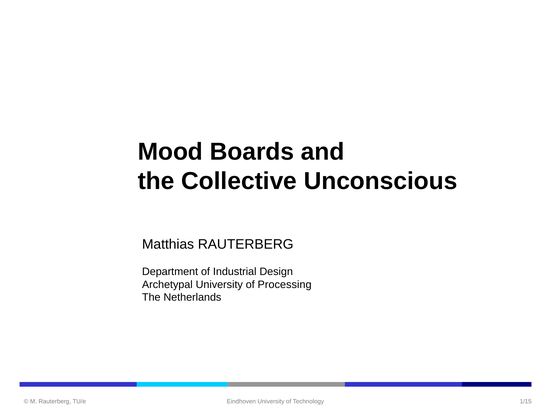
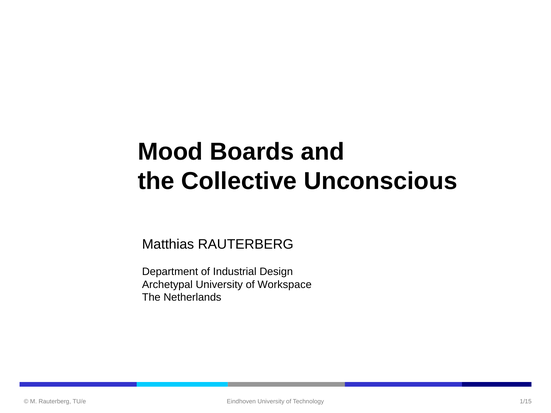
Processing: Processing -> Workspace
